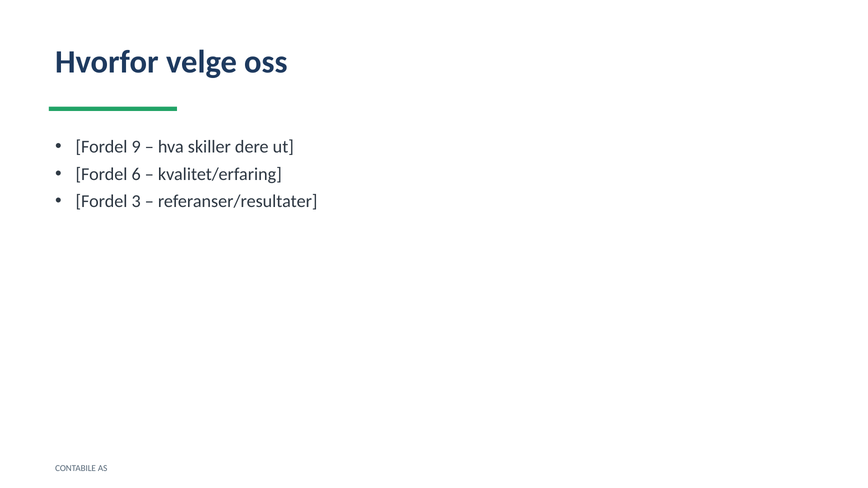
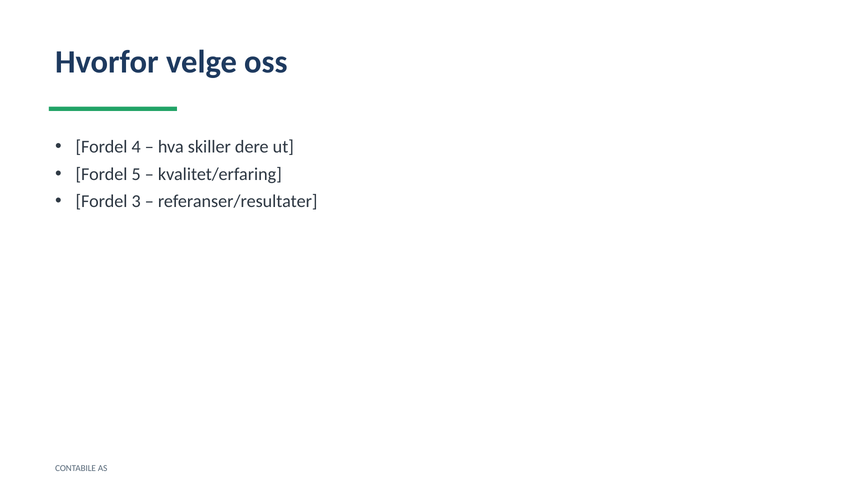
9: 9 -> 4
6: 6 -> 5
